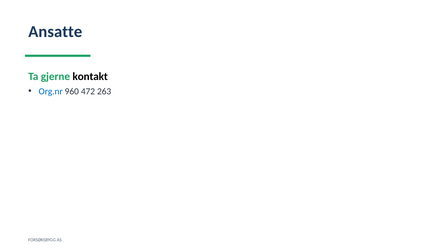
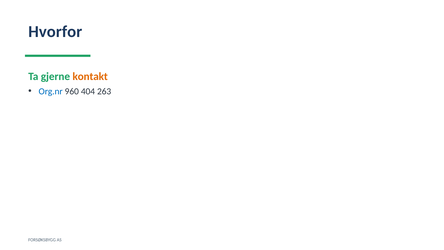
Ansatte: Ansatte -> Hvorfor
kontakt colour: black -> orange
472: 472 -> 404
